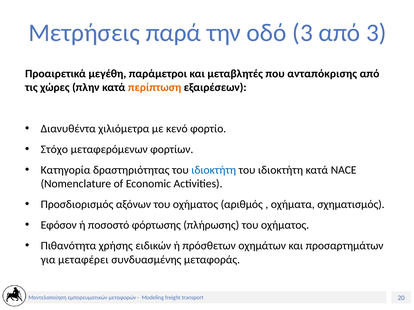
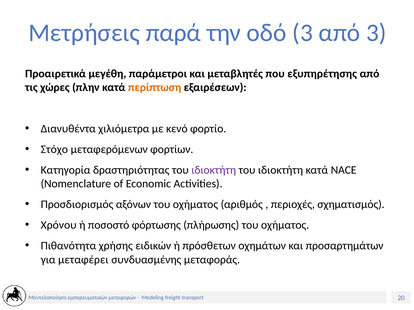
ανταπόκρισης: ανταπόκρισης -> εξυπηρέτησης
ιδιοκτήτη at (214, 170) colour: blue -> purple
οχήματα: οχήματα -> περιοχές
Εφόσον: Εφόσον -> Χρόνου
